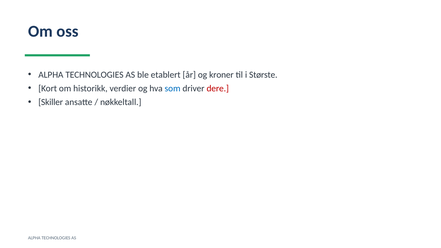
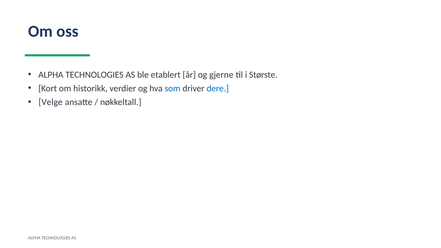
kroner: kroner -> gjerne
dere colour: red -> blue
Skiller: Skiller -> Velge
